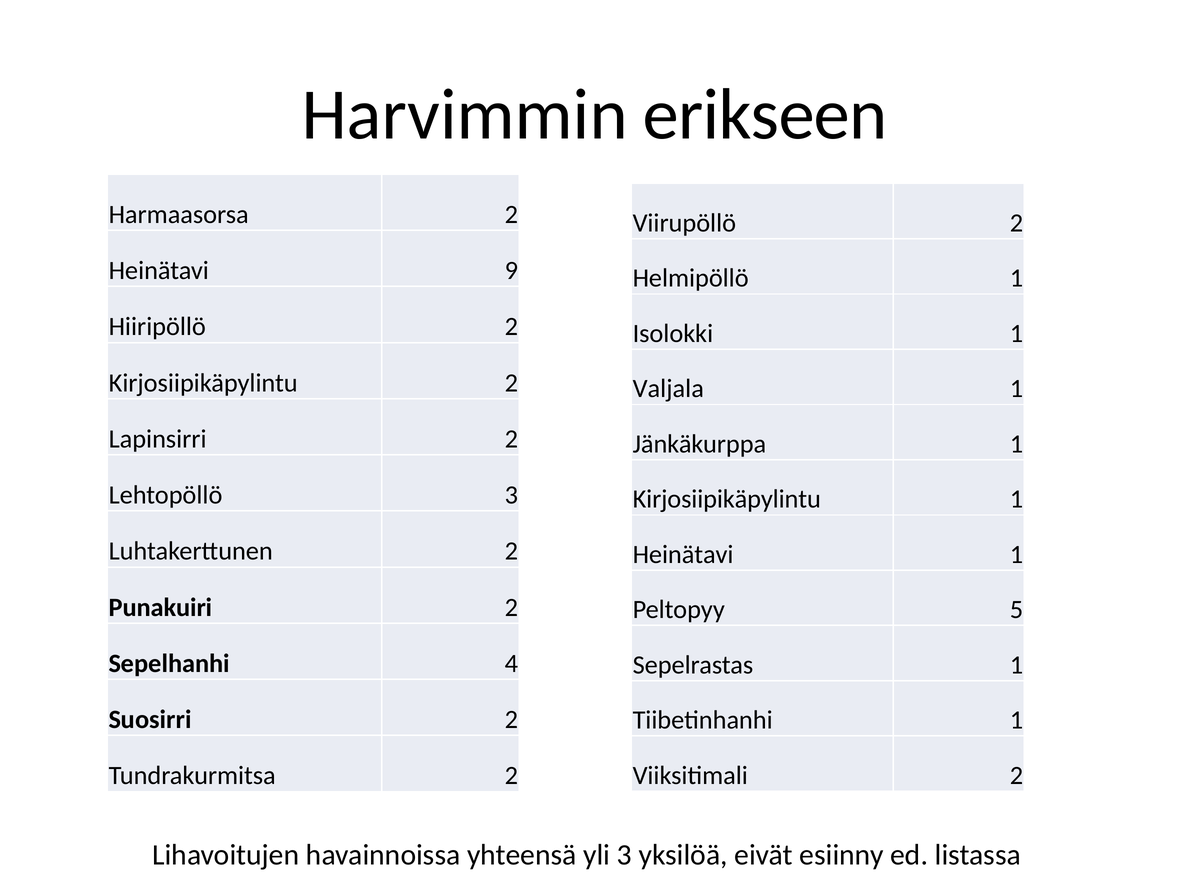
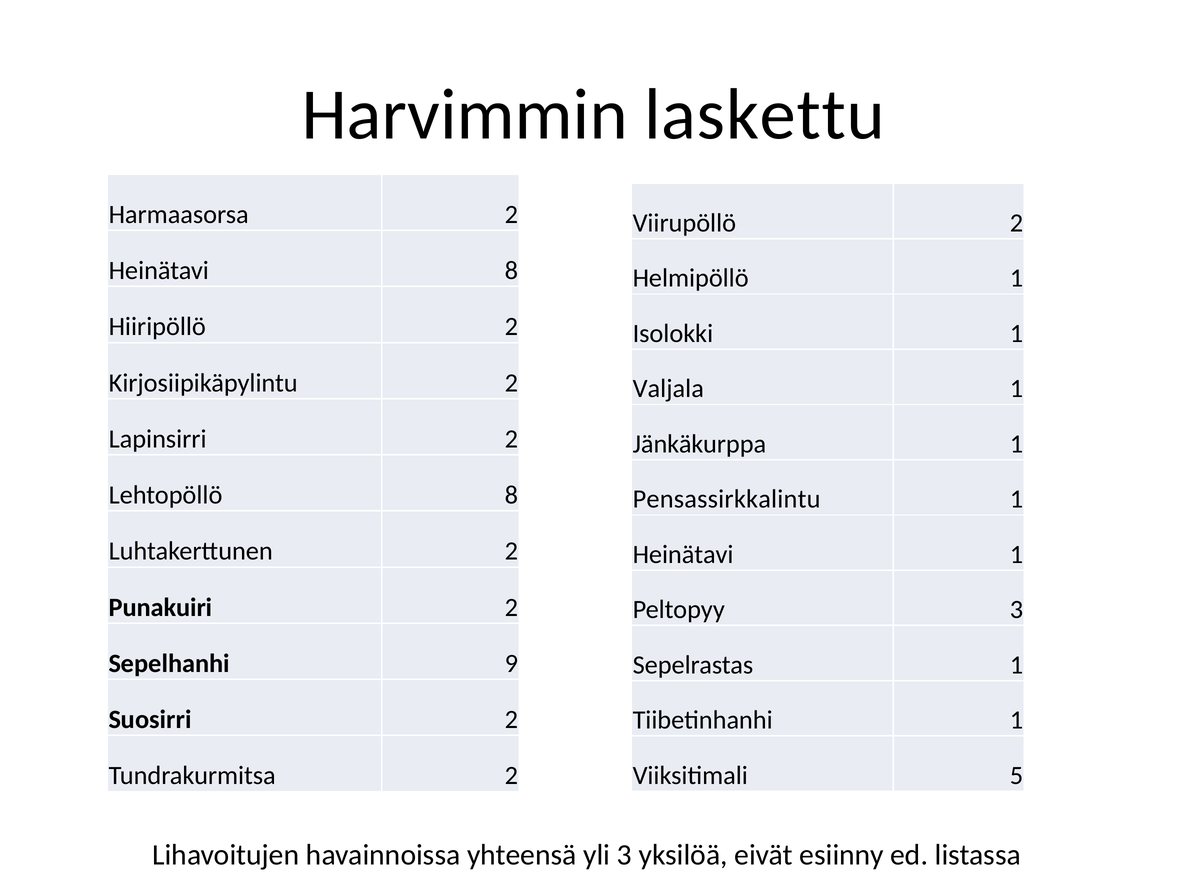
erikseen: erikseen -> laskettu
Heinätavi 9: 9 -> 8
Lehtopöllö 3: 3 -> 8
Kirjosiipikäpylintu at (727, 499): Kirjosiipikäpylintu -> Pensassirkkalintu
Peltopyy 5: 5 -> 3
4: 4 -> 9
Viiksitimali 2: 2 -> 5
